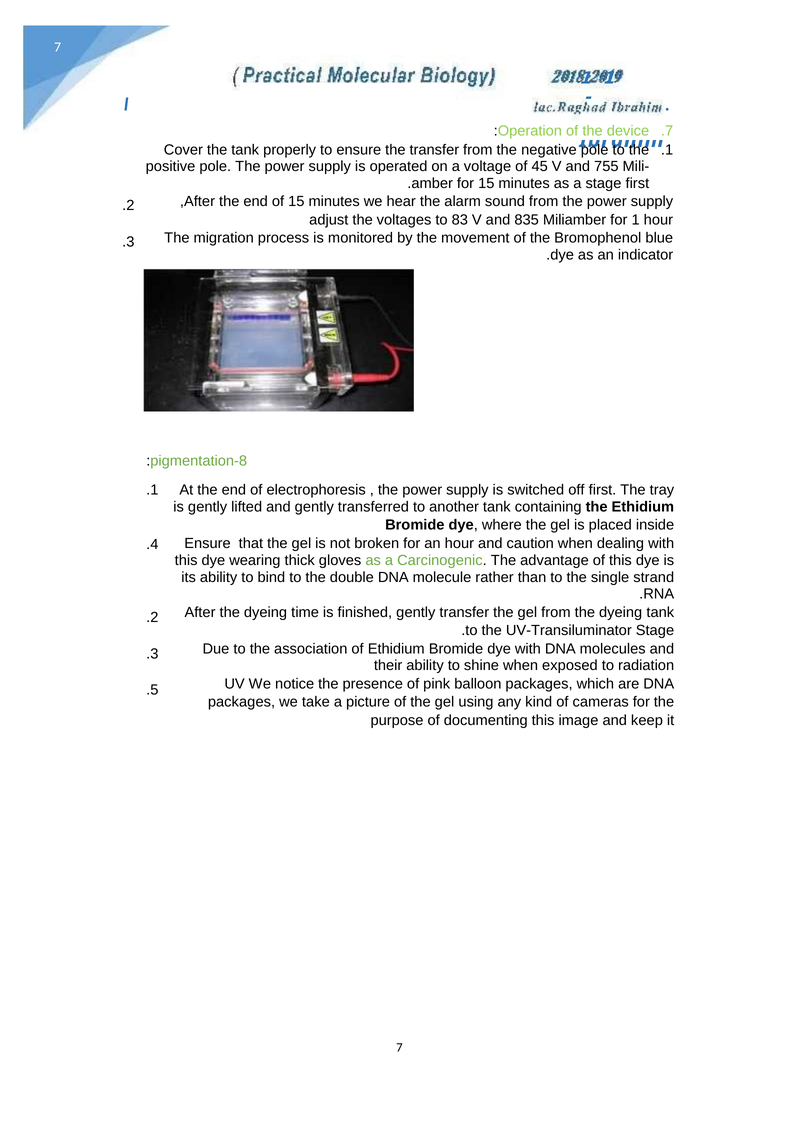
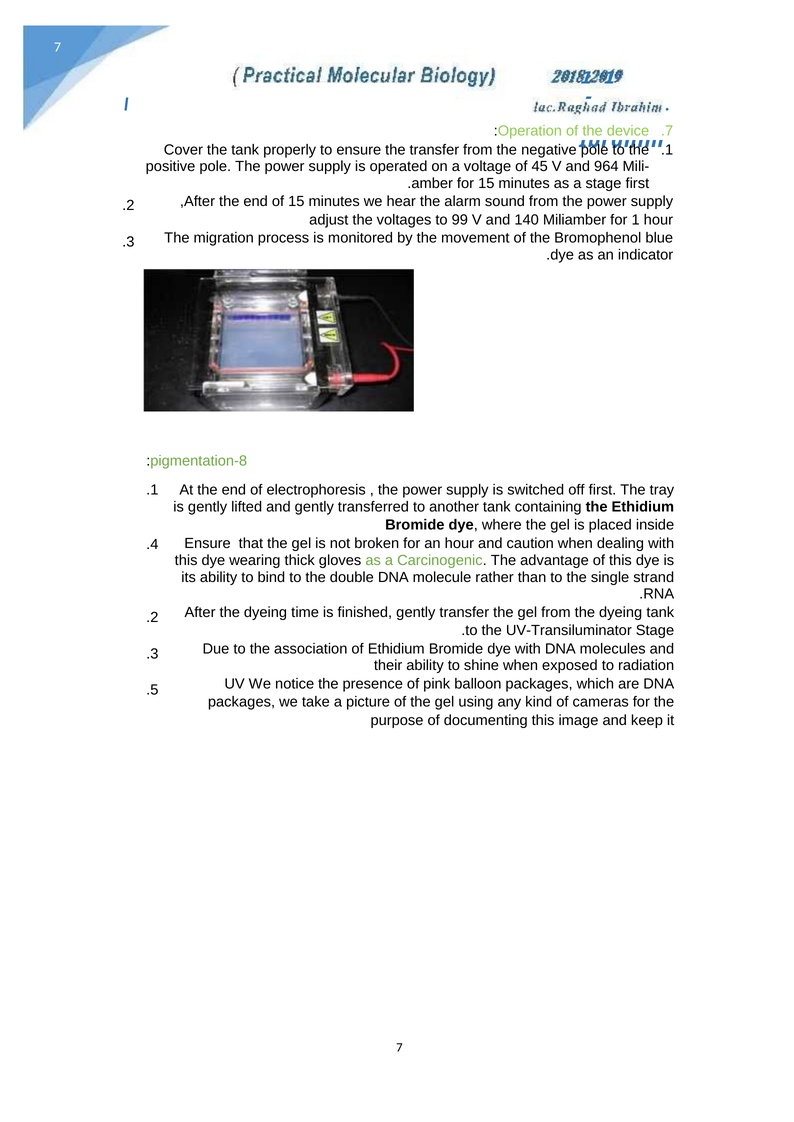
755: 755 -> 964
83: 83 -> 99
835: 835 -> 140
